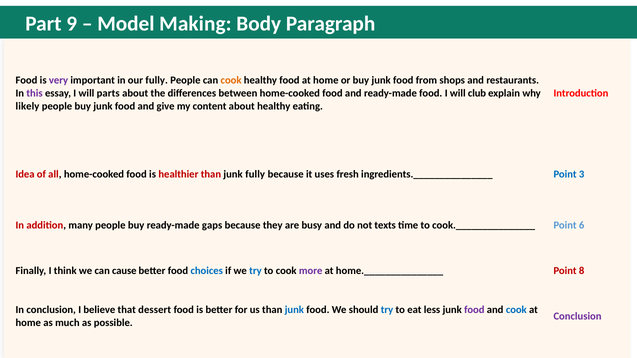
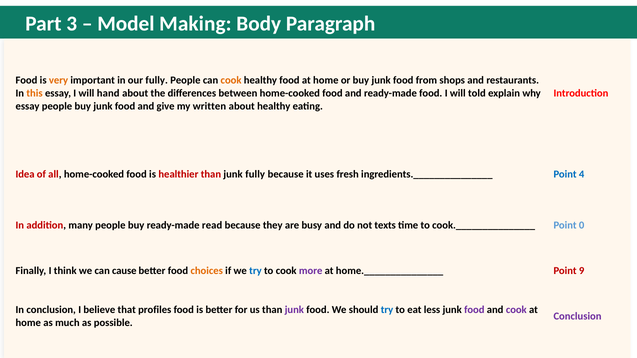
9: 9 -> 3
very colour: purple -> orange
this colour: purple -> orange
parts: parts -> hand
club: club -> told
likely at (27, 106): likely -> essay
content: content -> written
3: 3 -> 4
gaps: gaps -> read
6: 6 -> 0
choices colour: blue -> orange
8: 8 -> 9
dessert: dessert -> profiles
junk at (294, 310) colour: blue -> purple
cook at (516, 310) colour: blue -> purple
